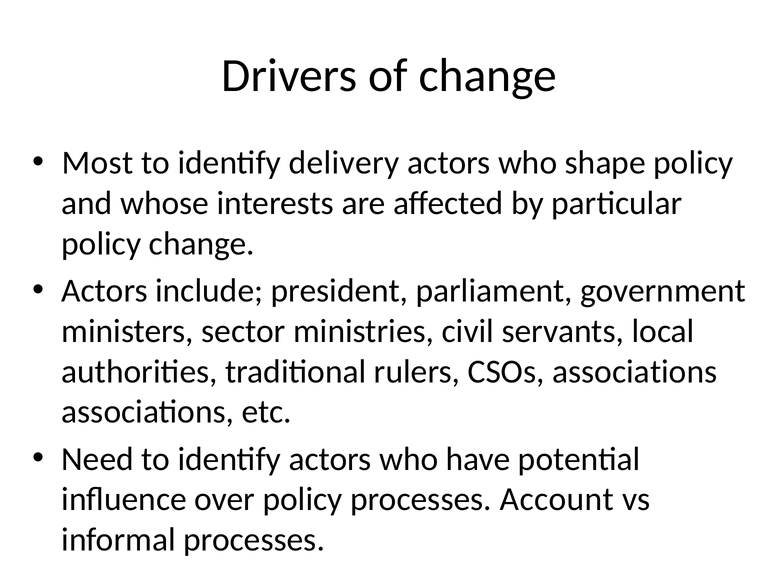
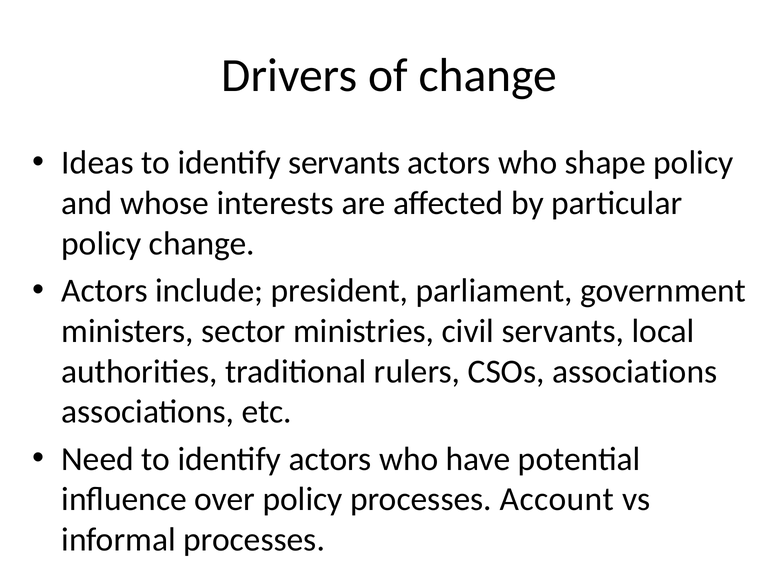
Most: Most -> Ideas
identify delivery: delivery -> servants
